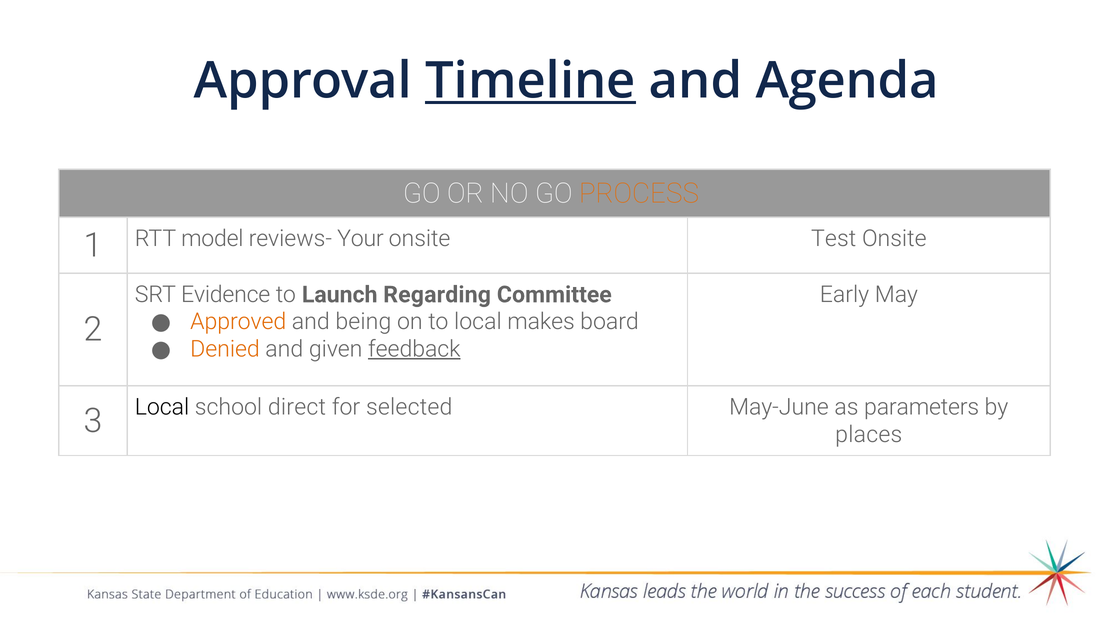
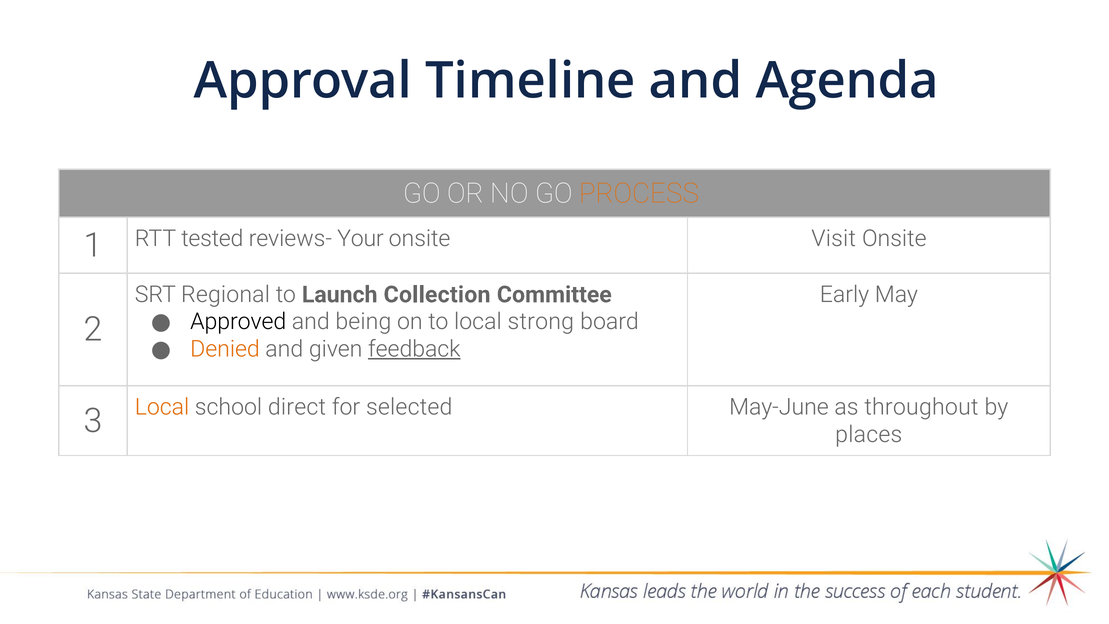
Timeline underline: present -> none
model: model -> tested
Test: Test -> Visit
Evidence: Evidence -> Regional
Regarding: Regarding -> Collection
Approved colour: orange -> black
makes: makes -> strong
Local at (162, 407) colour: black -> orange
parameters: parameters -> throughout
